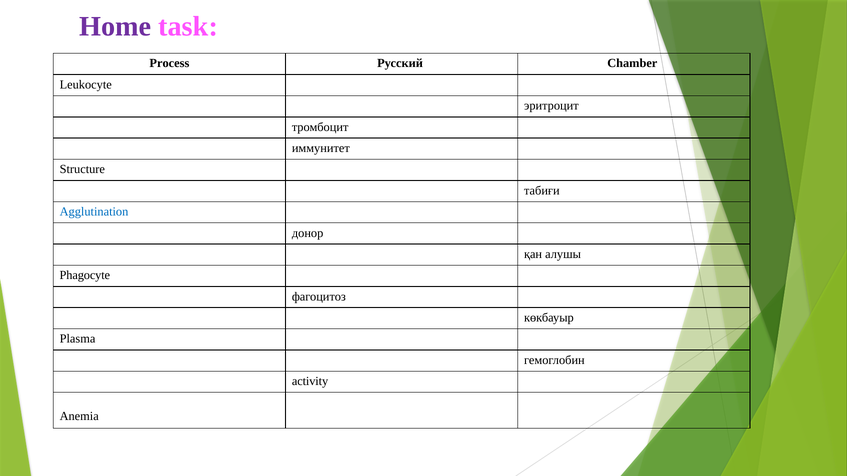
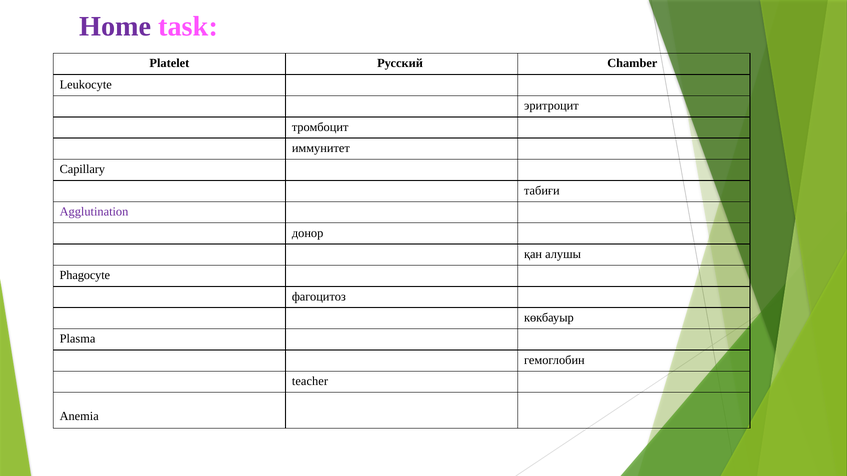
Process: Process -> Platelet
Structure: Structure -> Capillary
Agglutination colour: blue -> purple
activity: activity -> teacher
